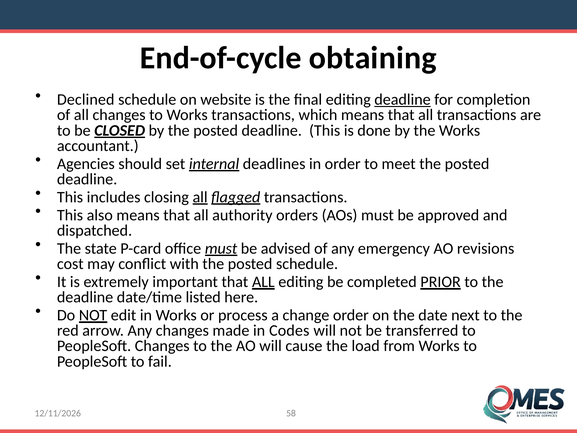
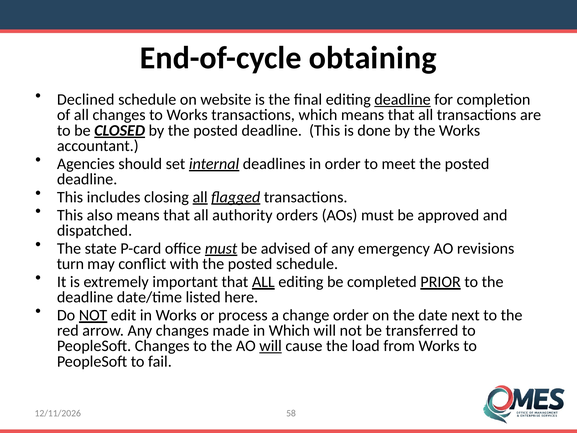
cost: cost -> turn
in Codes: Codes -> Which
will at (271, 346) underline: none -> present
